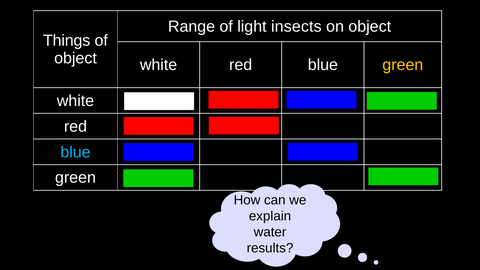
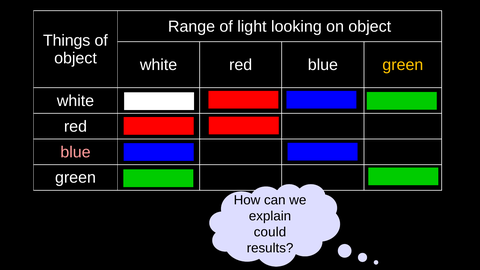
insects: insects -> looking
blue at (75, 152) colour: light blue -> pink
water: water -> could
